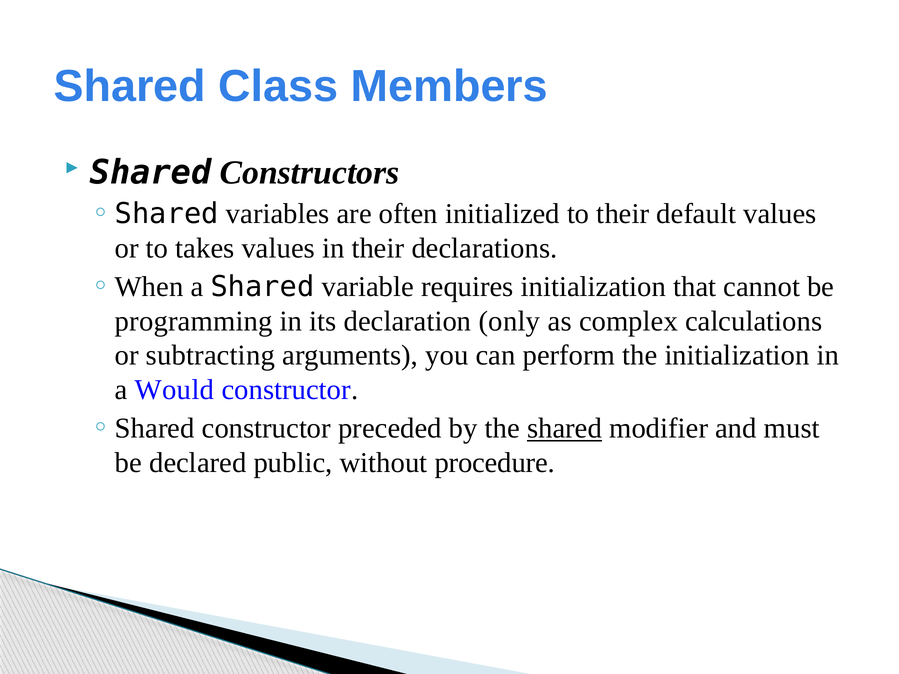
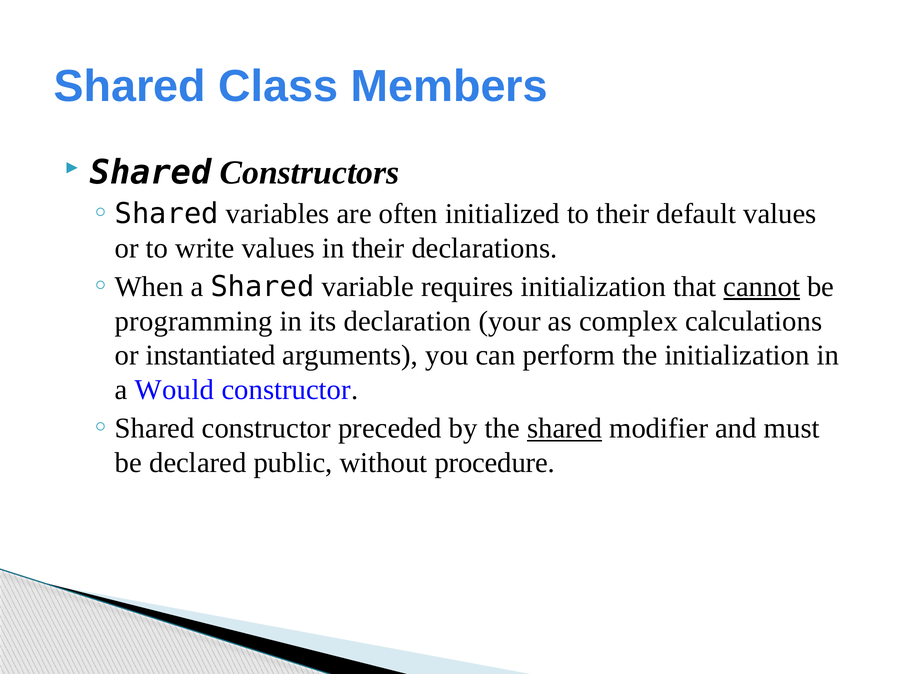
takes: takes -> write
cannot underline: none -> present
only: only -> your
subtracting: subtracting -> instantiated
